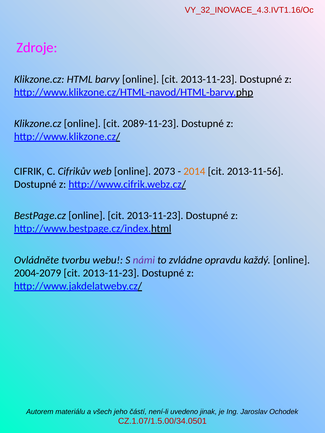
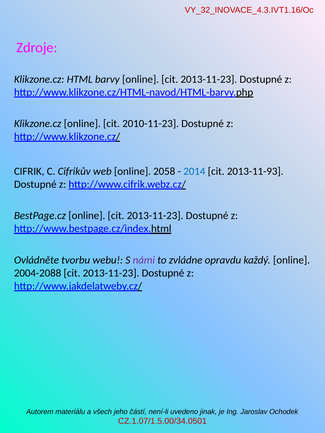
2089-11-23: 2089-11-23 -> 2010-11-23
2073: 2073 -> 2058
2014 colour: orange -> blue
2013-11-56: 2013-11-56 -> 2013-11-93
2004-2079: 2004-2079 -> 2004-2088
